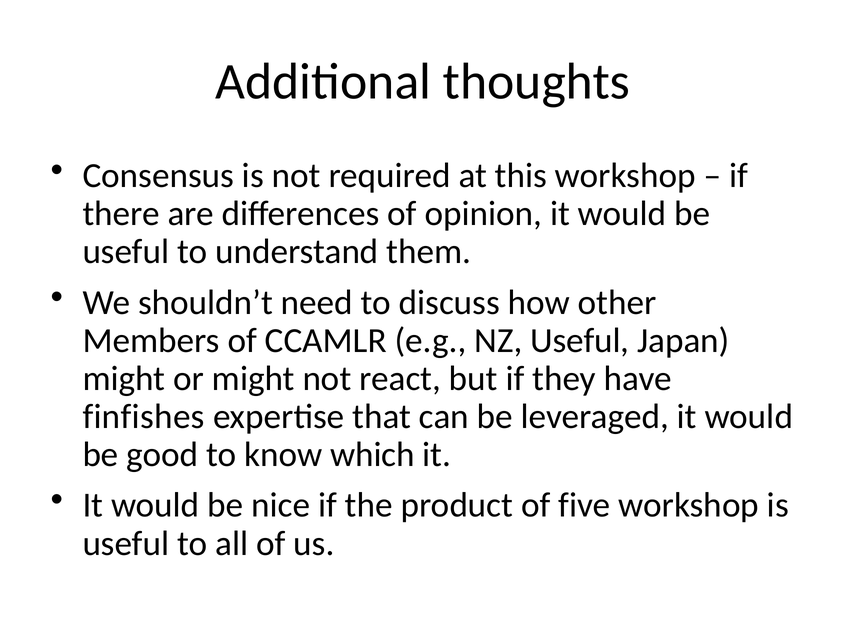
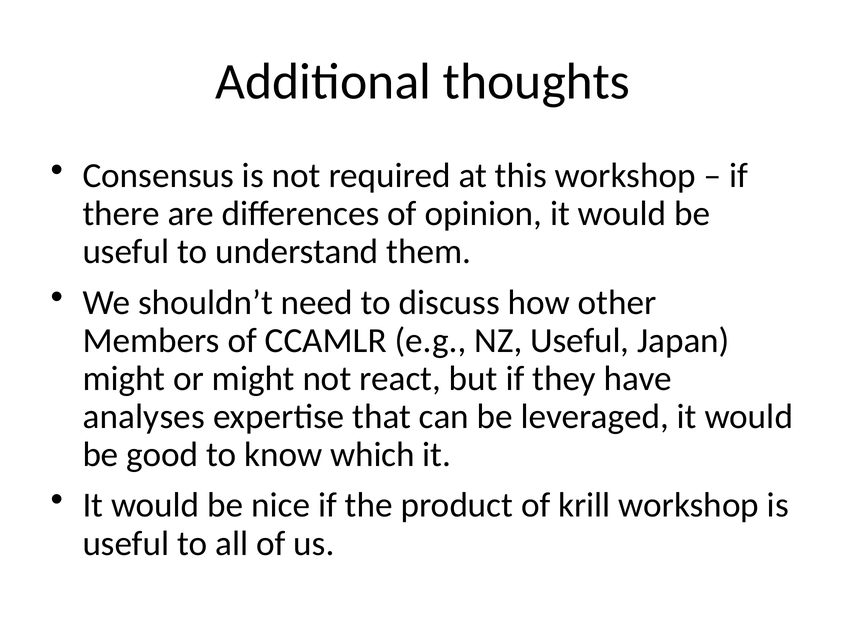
finfishes: finfishes -> analyses
five: five -> krill
